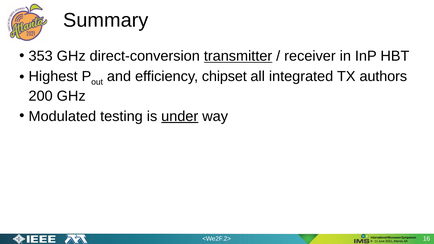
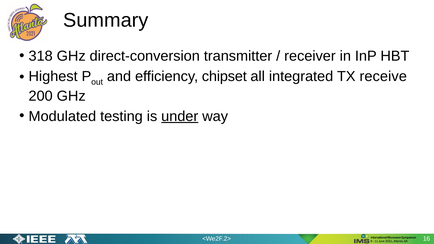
353: 353 -> 318
transmitter underline: present -> none
authors: authors -> receive
